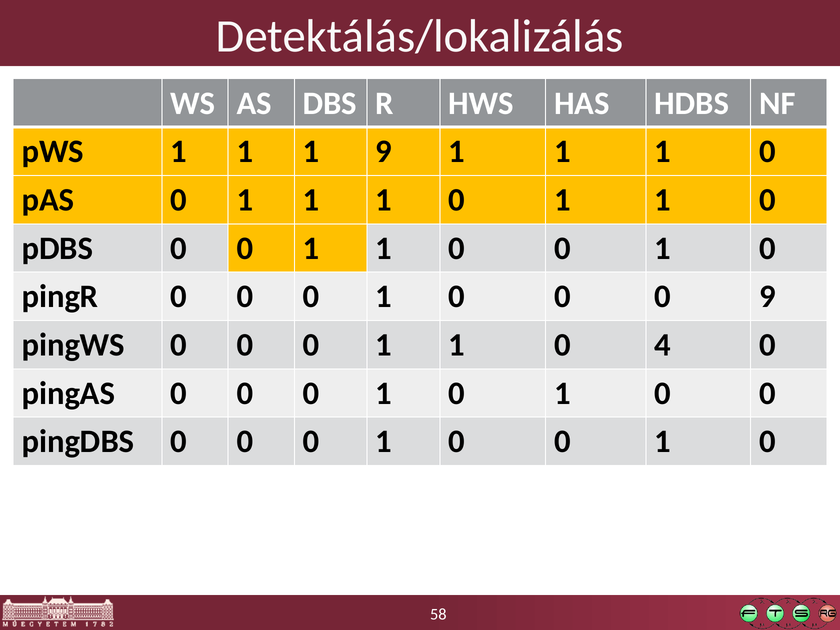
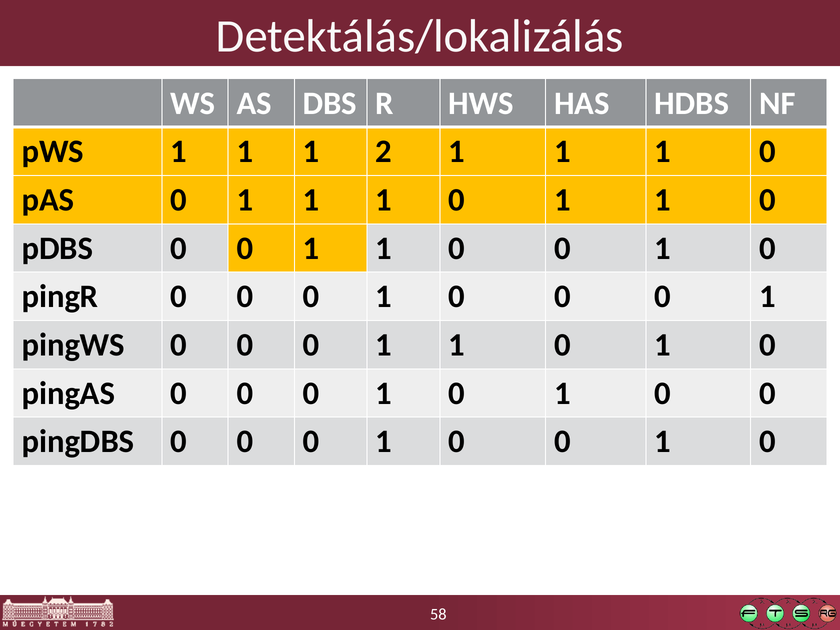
1 9: 9 -> 2
9 at (767, 297): 9 -> 1
4 at (663, 345): 4 -> 1
